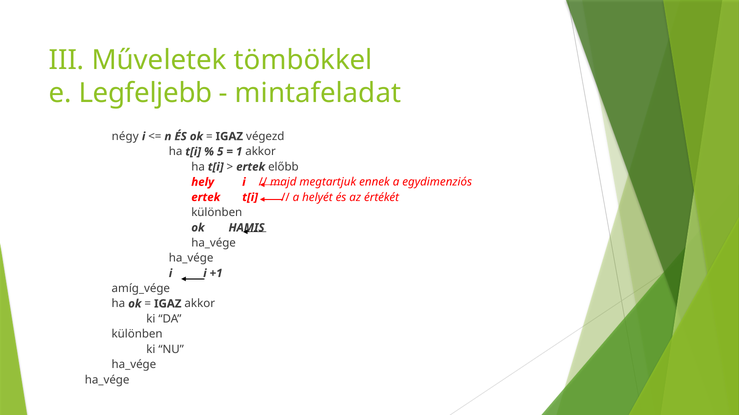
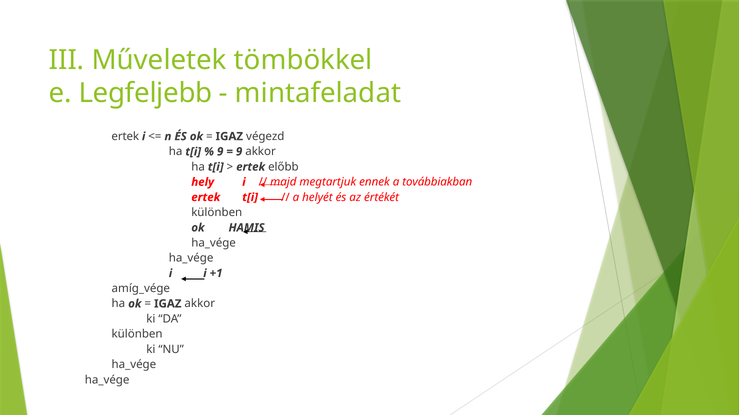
négy at (125, 137): négy -> ertek
5 at (220, 152): 5 -> 9
1 at (239, 152): 1 -> 9
egydimenziós: egydimenziós -> továbbiakban
